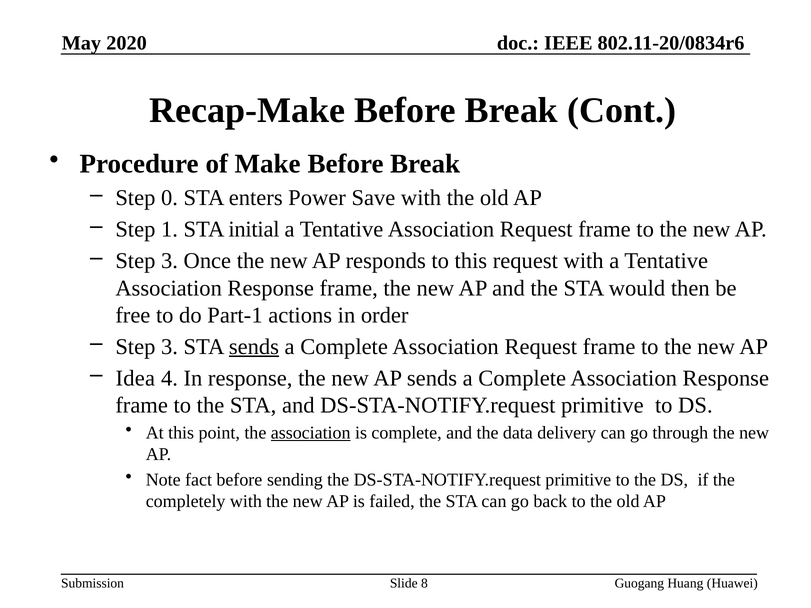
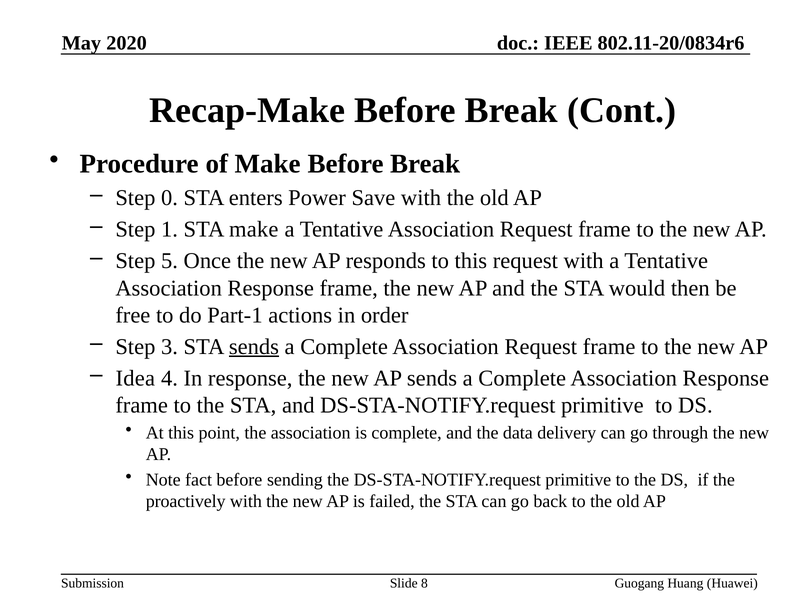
STA initial: initial -> make
3 at (169, 261): 3 -> 5
association at (311, 433) underline: present -> none
completely: completely -> proactively
